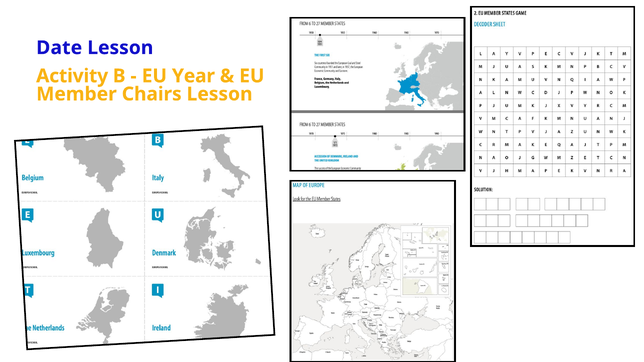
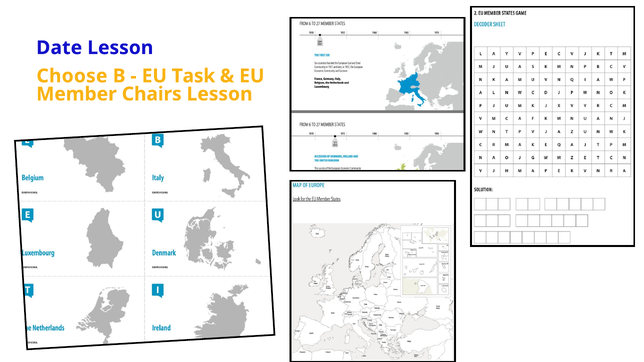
Activity: Activity -> Choose
Year: Year -> Task
